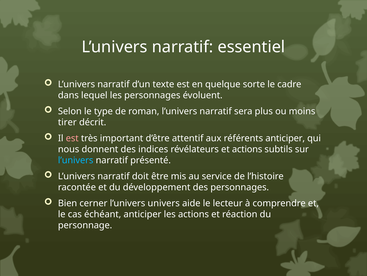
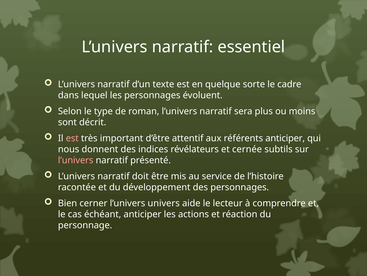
tirer: tirer -> sont
et actions: actions -> cernée
l’univers at (76, 160) colour: light blue -> pink
